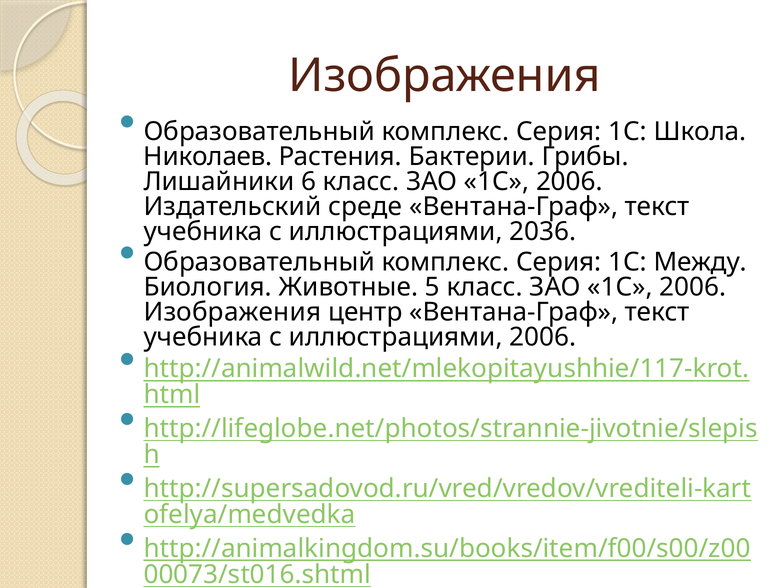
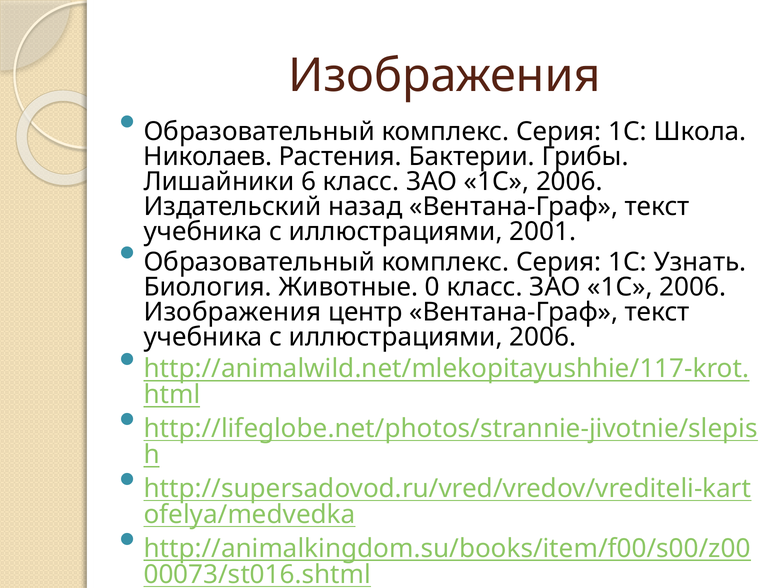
среде: среде -> назад
2036: 2036 -> 2001
Между: Между -> Узнать
5: 5 -> 0
